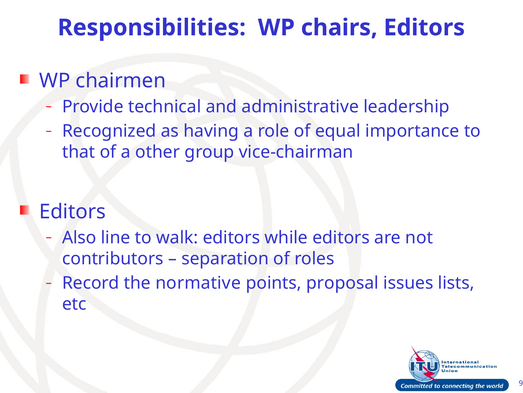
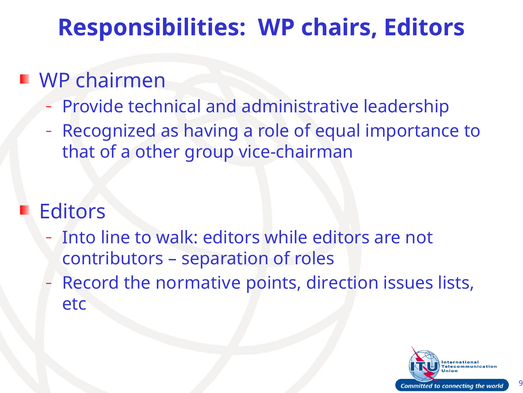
Also: Also -> Into
proposal: proposal -> direction
